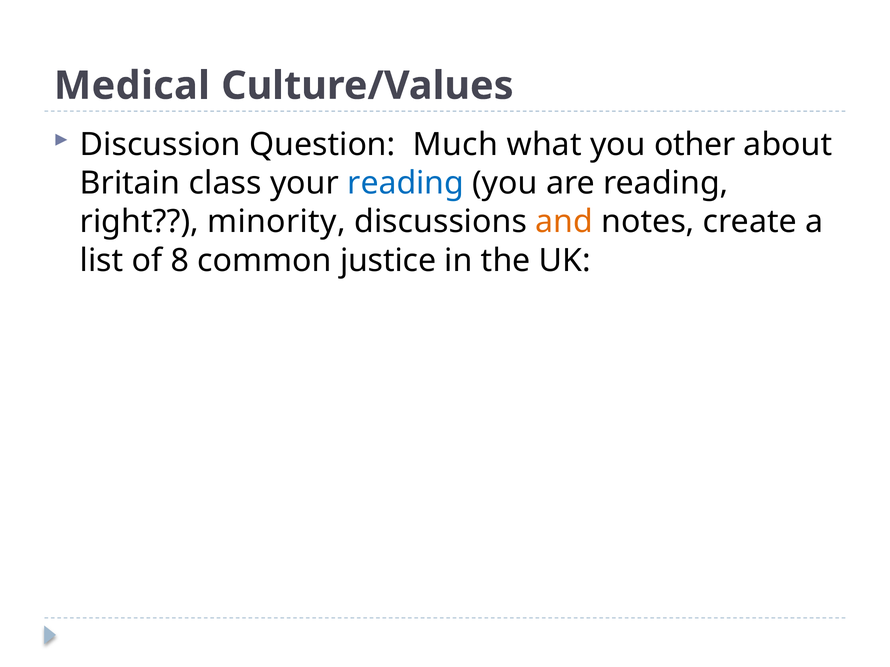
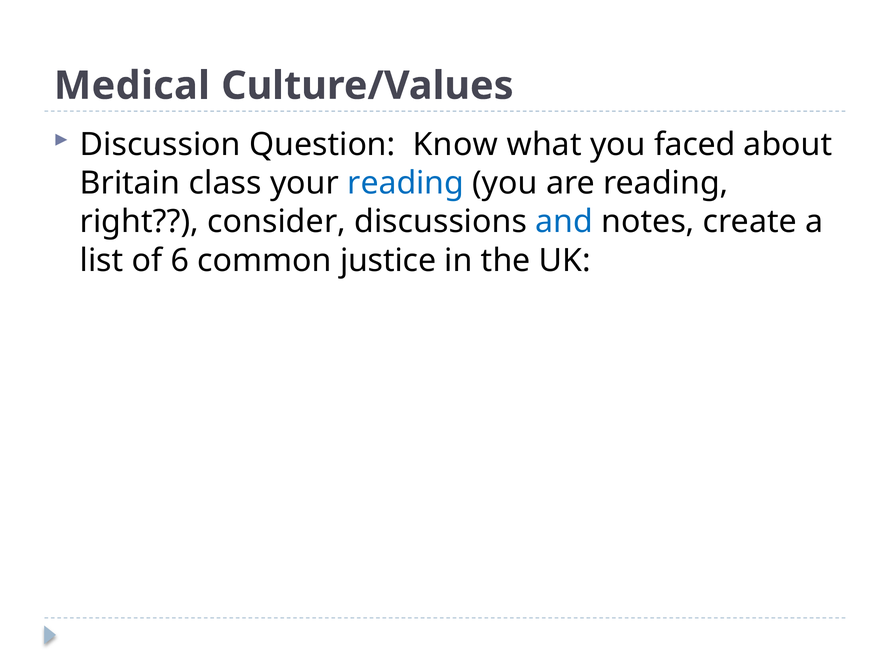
Much: Much -> Know
other: other -> faced
minority: minority -> consider
and colour: orange -> blue
8: 8 -> 6
